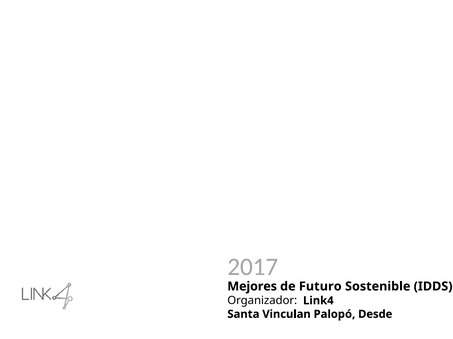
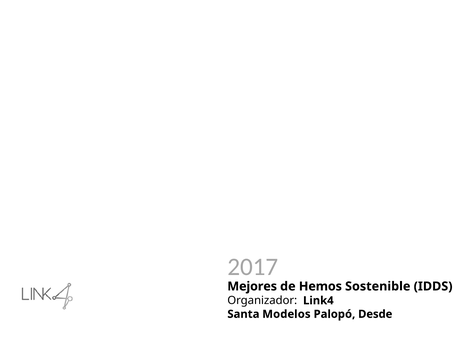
Futuro: Futuro -> Hemos
Vinculan: Vinculan -> Modelos
